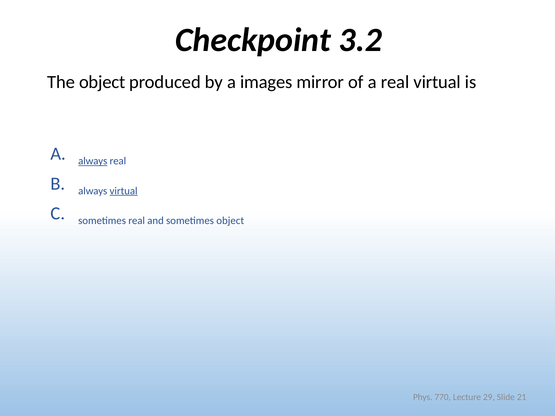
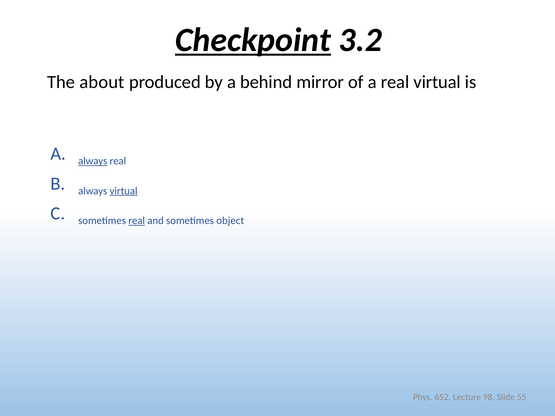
Checkpoint underline: none -> present
The object: object -> about
images: images -> behind
real at (137, 221) underline: none -> present
770: 770 -> 652
29: 29 -> 98
21: 21 -> 55
